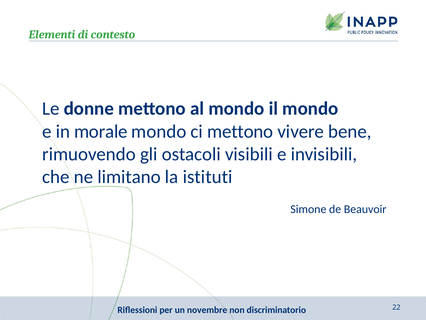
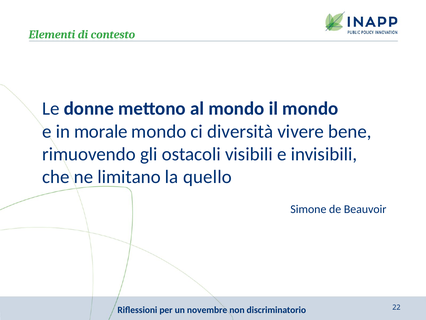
ci mettono: mettono -> diversità
istituti: istituti -> quello
